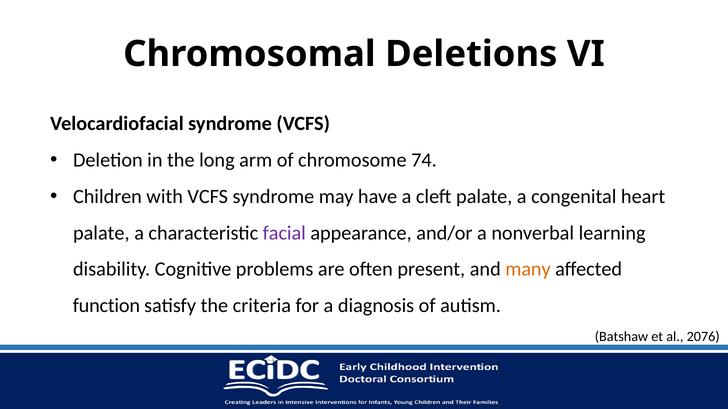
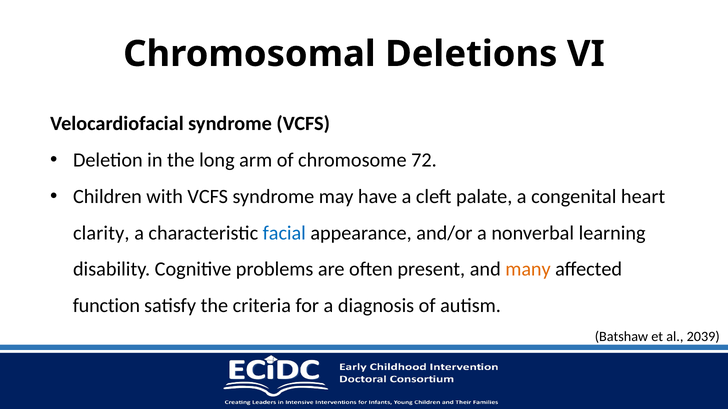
74: 74 -> 72
palate at (101, 233): palate -> clarity
facial colour: purple -> blue
2076: 2076 -> 2039
